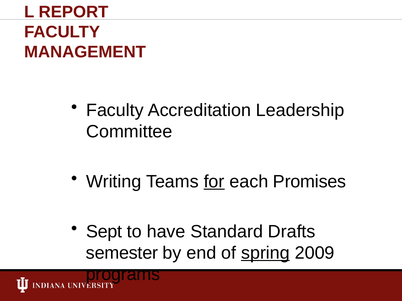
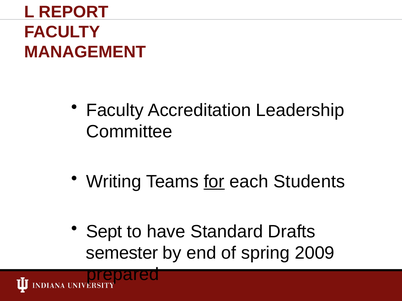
Promises: Promises -> Students
spring underline: present -> none
programs: programs -> prepared
